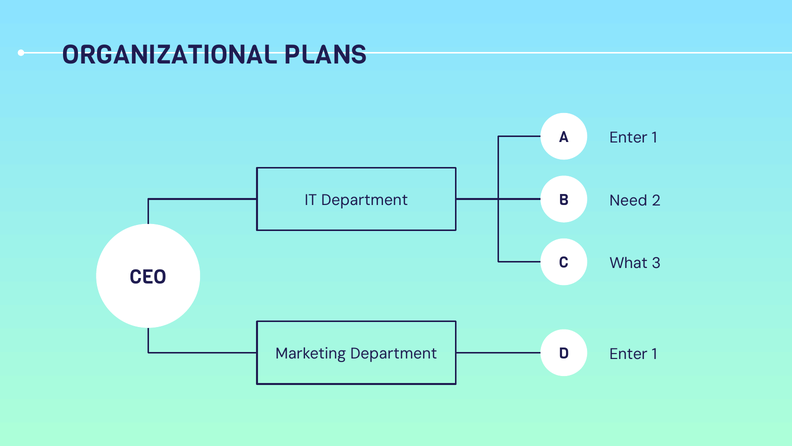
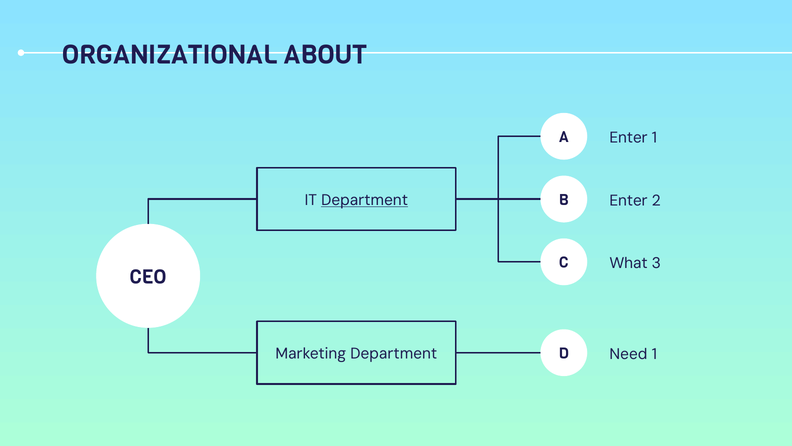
PLANS: PLANS -> ABOUT
Department at (365, 200) underline: none -> present
Need at (628, 200): Need -> Enter
Enter at (629, 354): Enter -> Need
